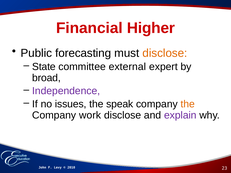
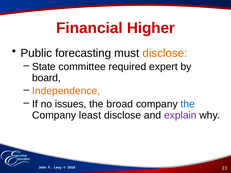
external: external -> required
broad: broad -> board
Independence colour: purple -> orange
speak: speak -> broad
the at (188, 104) colour: orange -> blue
work: work -> least
